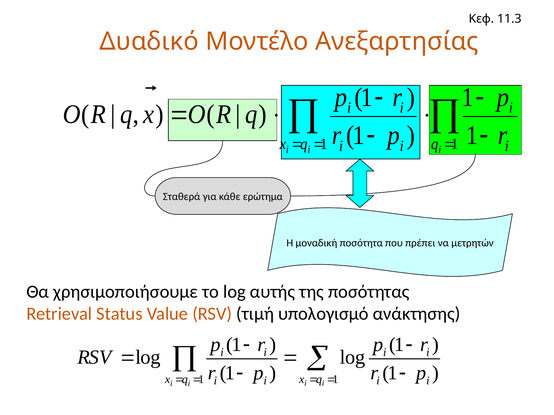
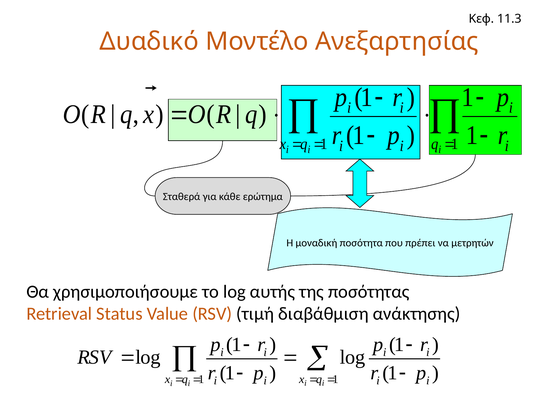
υπολογισμό: υπολογισμό -> διαβάθμιση
